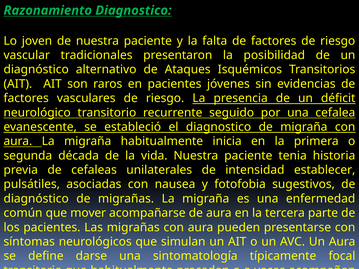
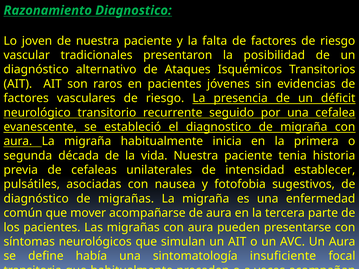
darse: darse -> había
típicamente: típicamente -> insuficiente
